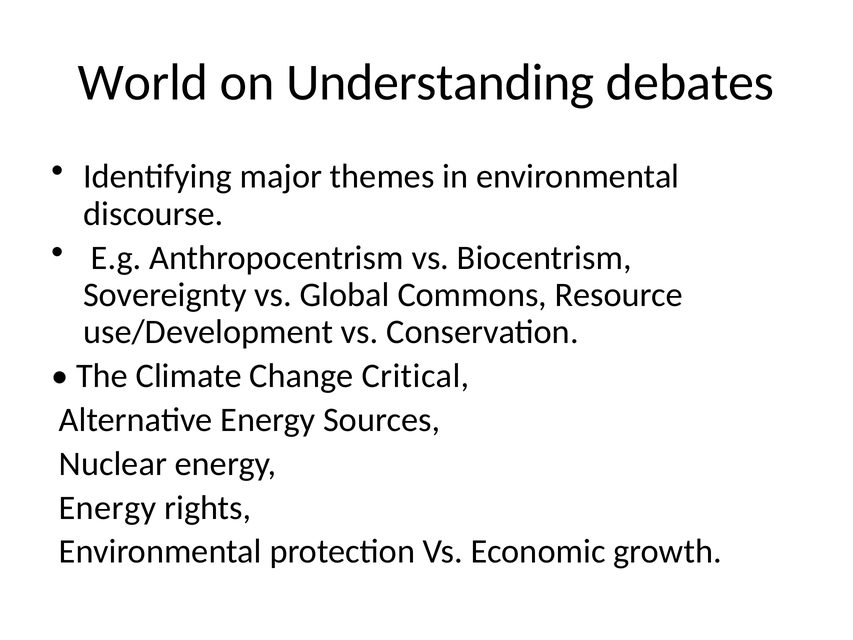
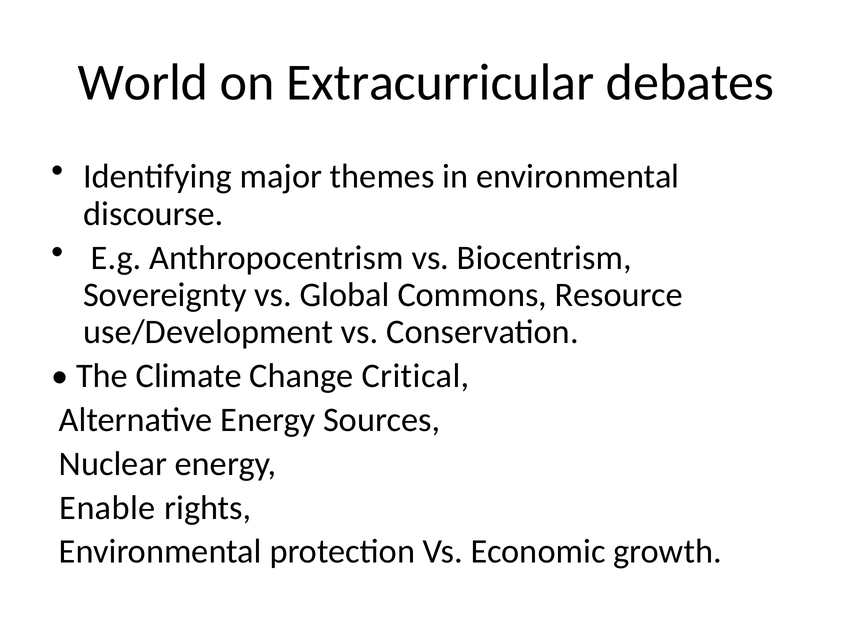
Understanding: Understanding -> Extracurricular
Energy at (107, 508): Energy -> Enable
